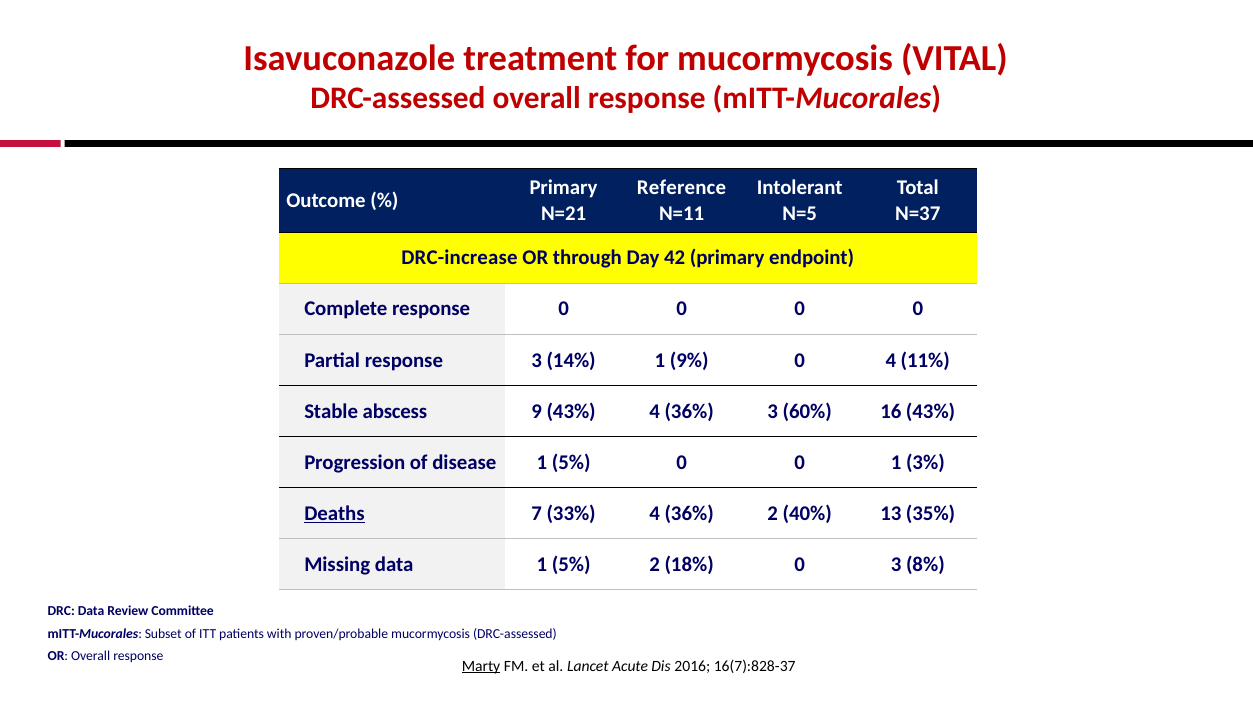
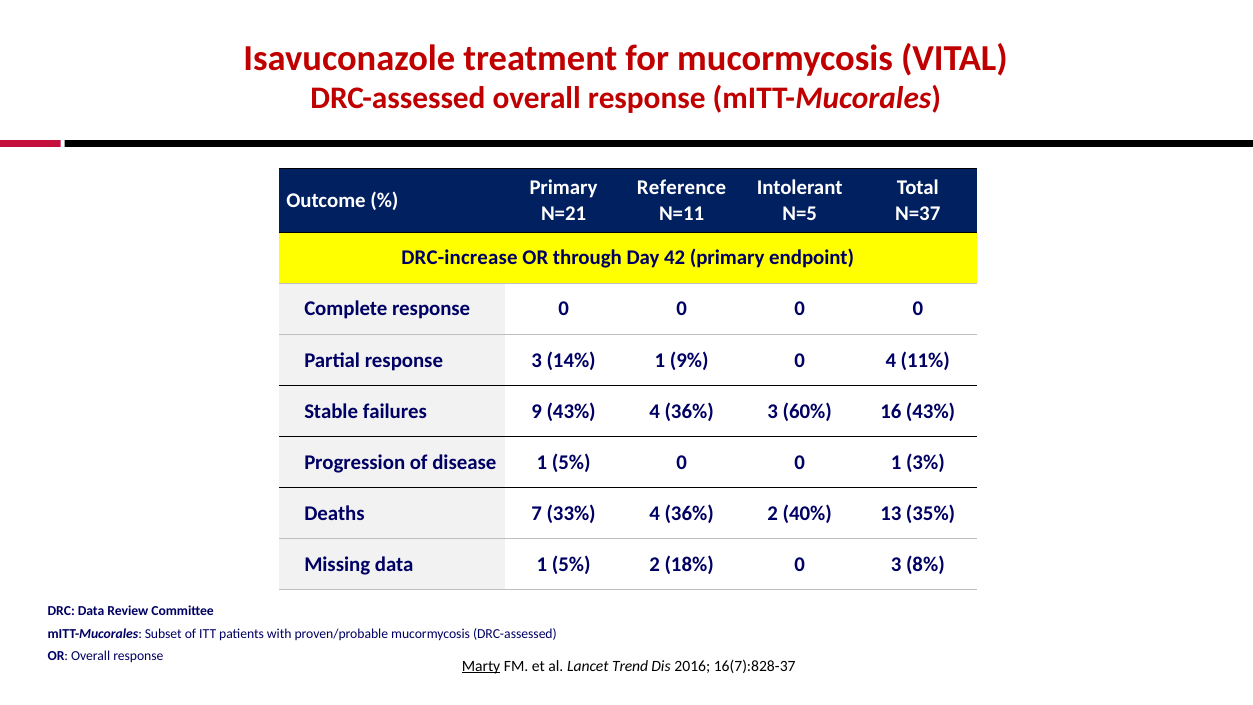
abscess: abscess -> failures
Deaths underline: present -> none
Acute: Acute -> Trend
